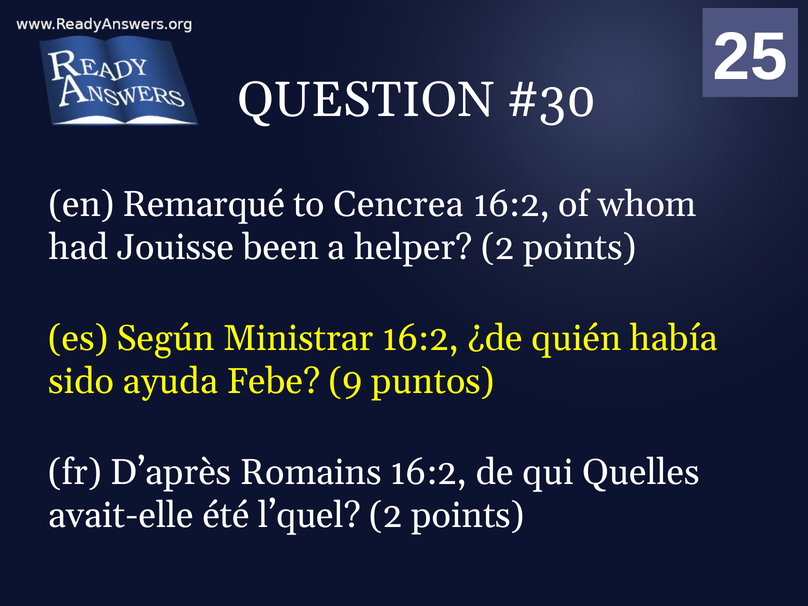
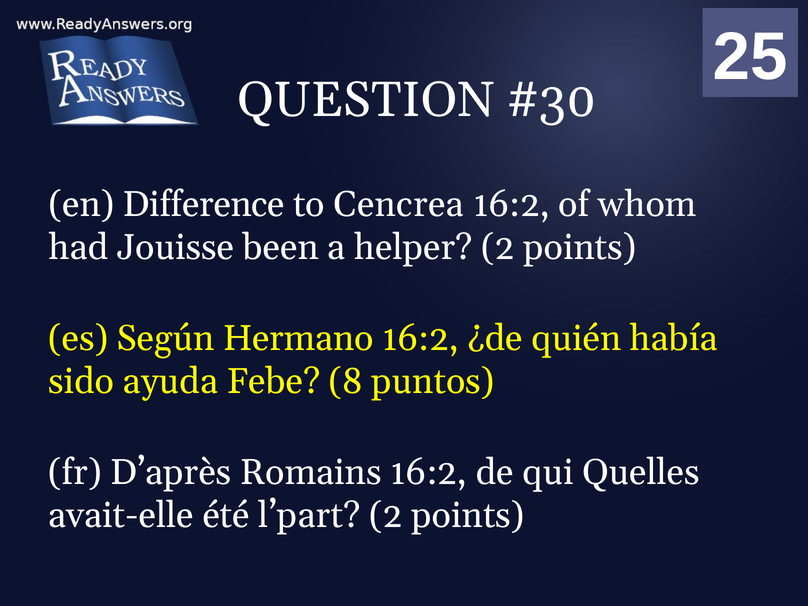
Remarqué: Remarqué -> Difference
Ministrar: Ministrar -> Hermano
9: 9 -> 8
l’quel: l’quel -> l’part
